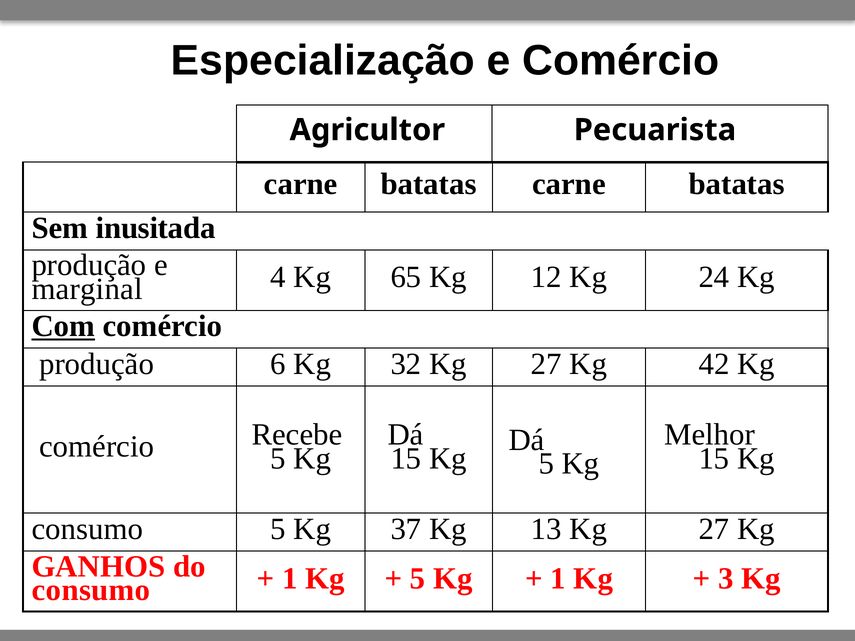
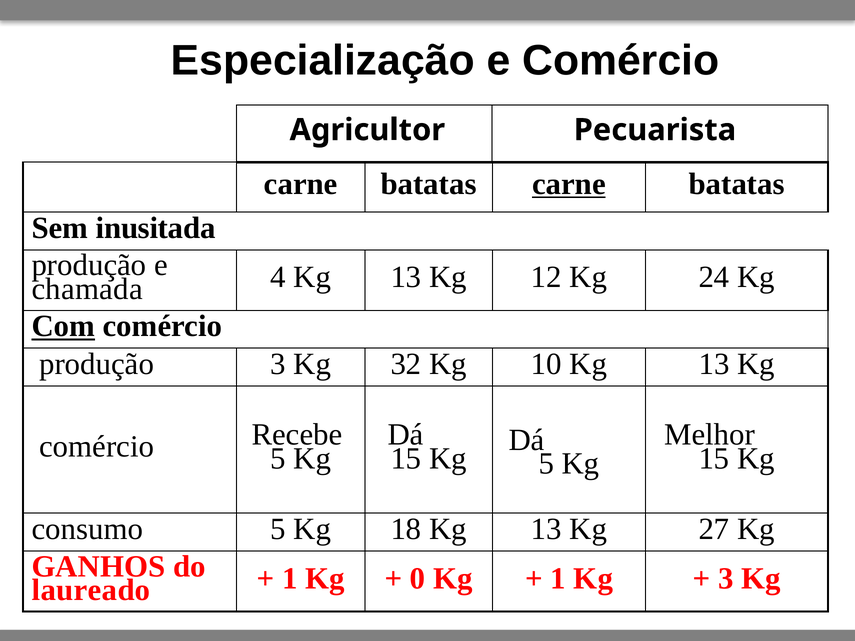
carne at (569, 184) underline: none -> present
marginal: marginal -> chamada
4 Kg 65: 65 -> 13
produção 6: 6 -> 3
32 Kg 27: 27 -> 10
42 at (714, 364): 42 -> 13
37: 37 -> 18
consumo at (91, 591): consumo -> laureado
5 at (418, 579): 5 -> 0
